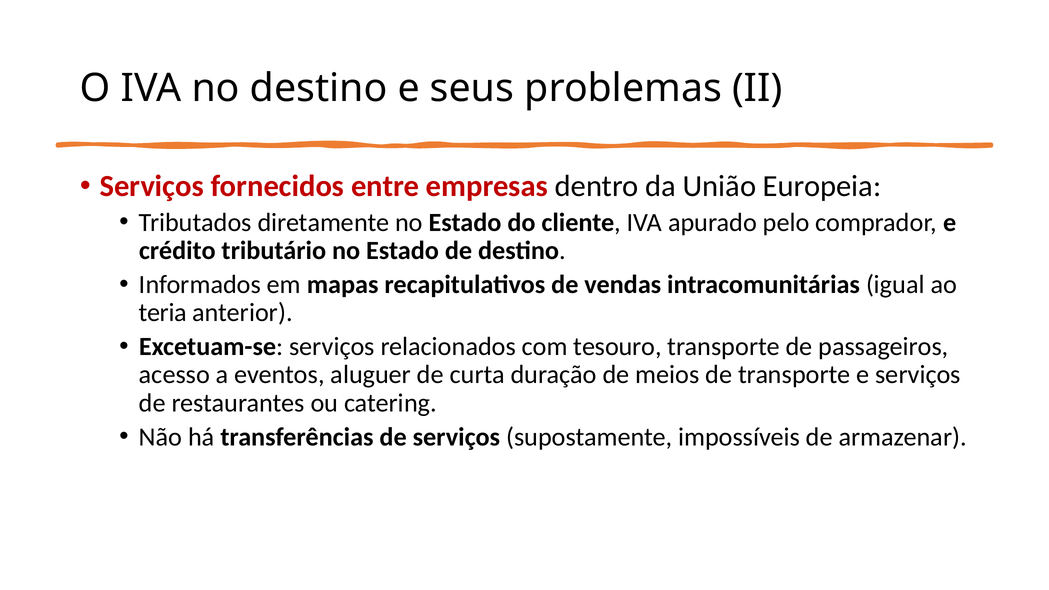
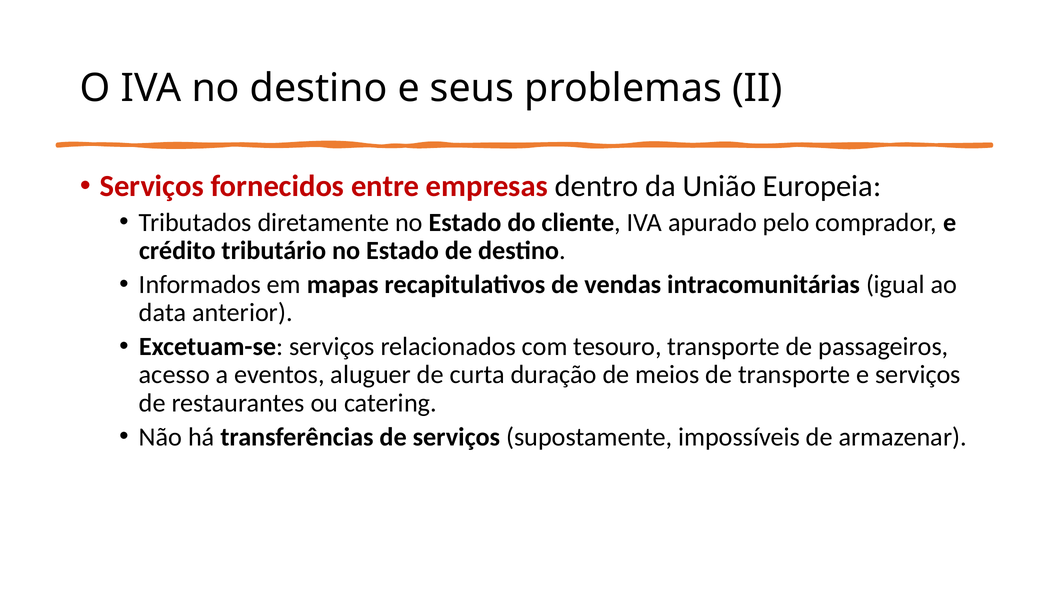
teria: teria -> data
